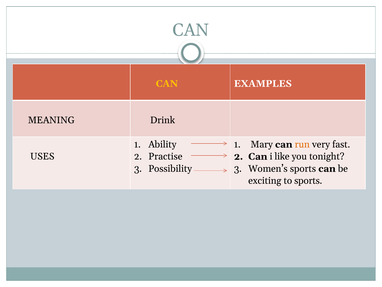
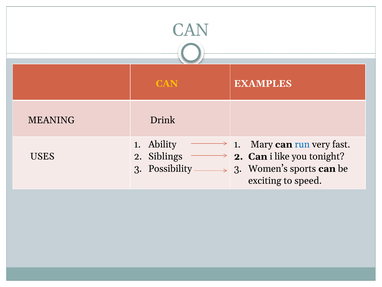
run colour: orange -> blue
Practise: Practise -> Siblings
to sports: sports -> speed
